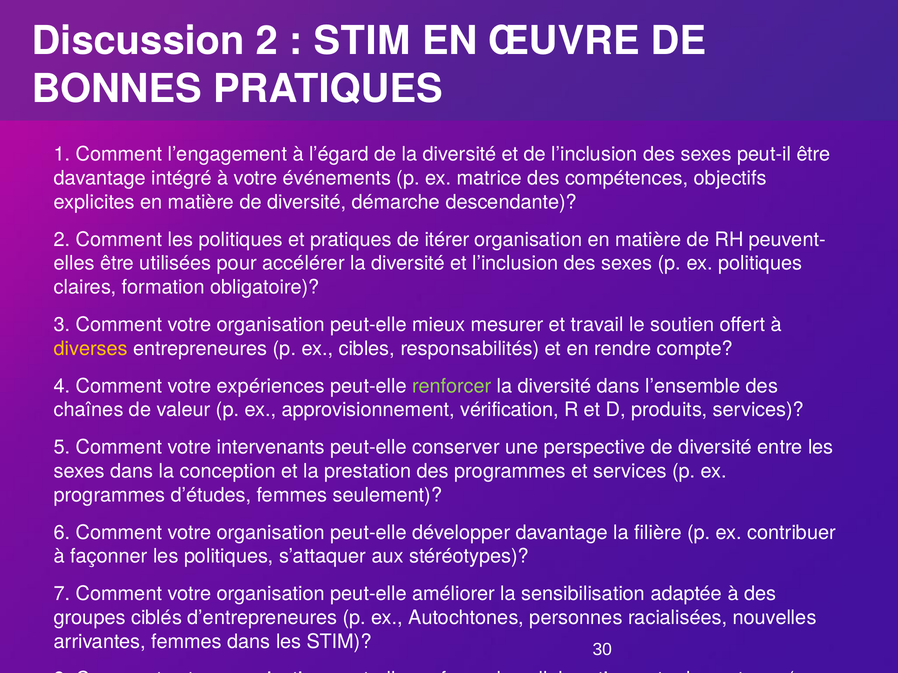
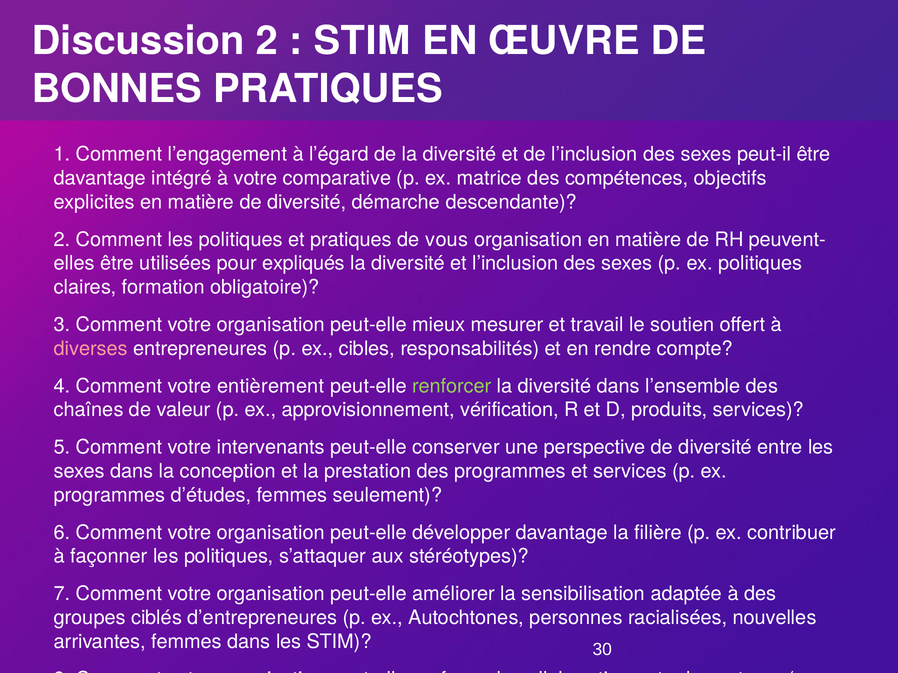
événements: événements -> comparative
itérer: itérer -> vous
accélérer: accélérer -> expliqués
diverses colour: yellow -> pink
expériences: expériences -> entièrement
